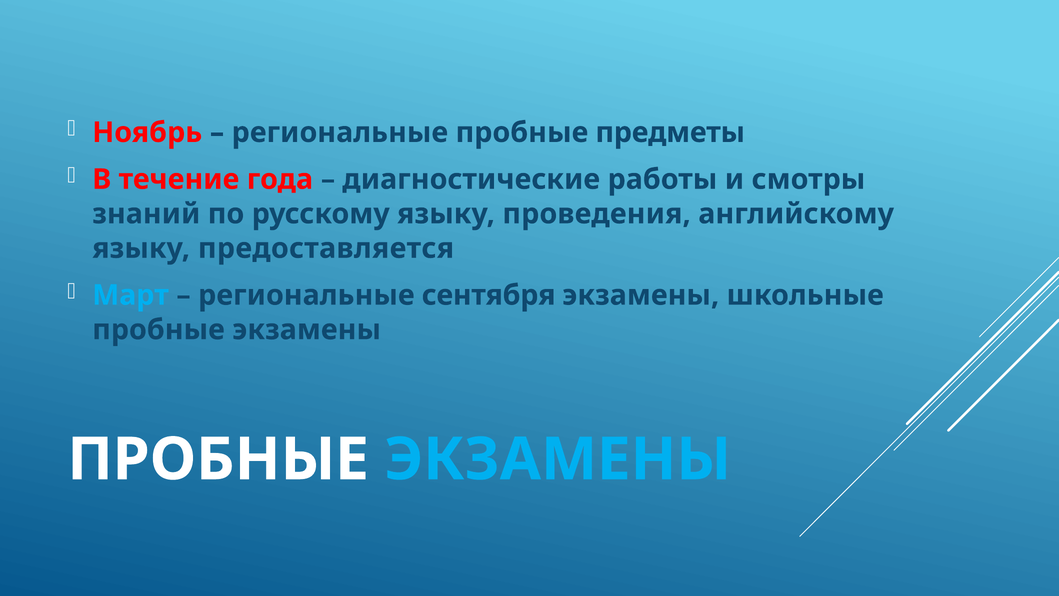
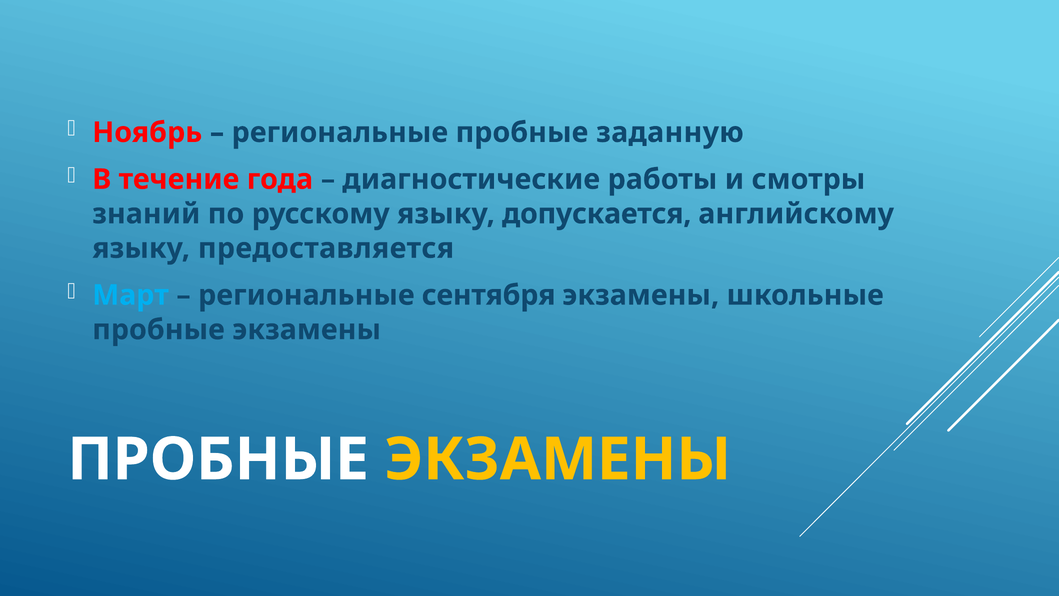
предметы: предметы -> заданную
проведения: проведения -> допускается
ЭКЗАМЕНЫ at (558, 459) colour: light blue -> yellow
